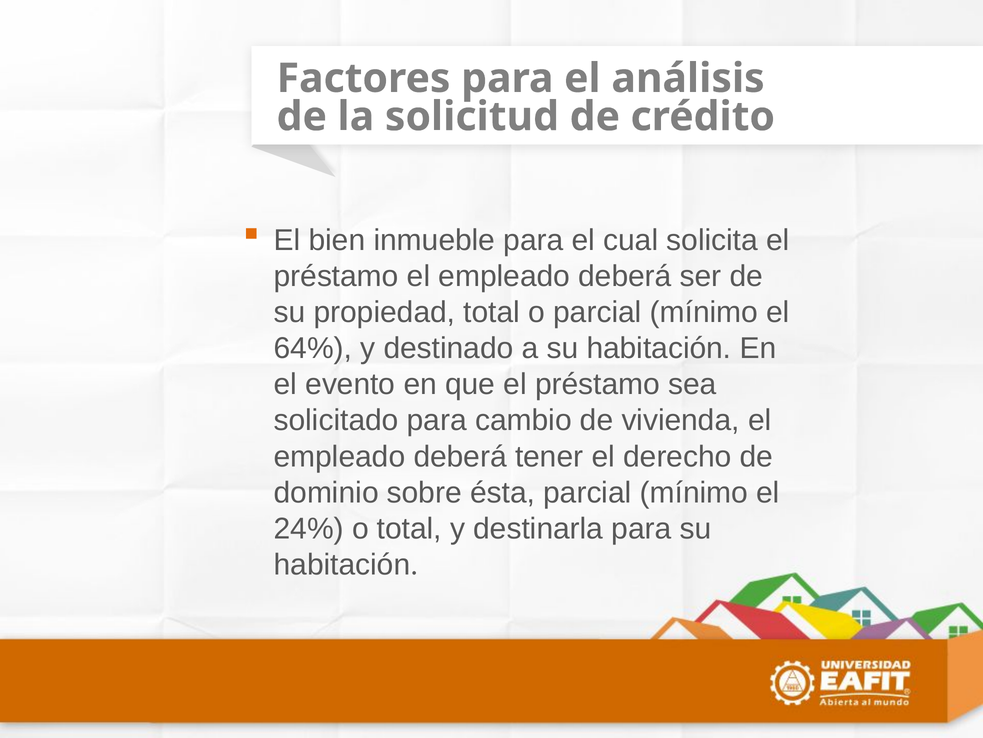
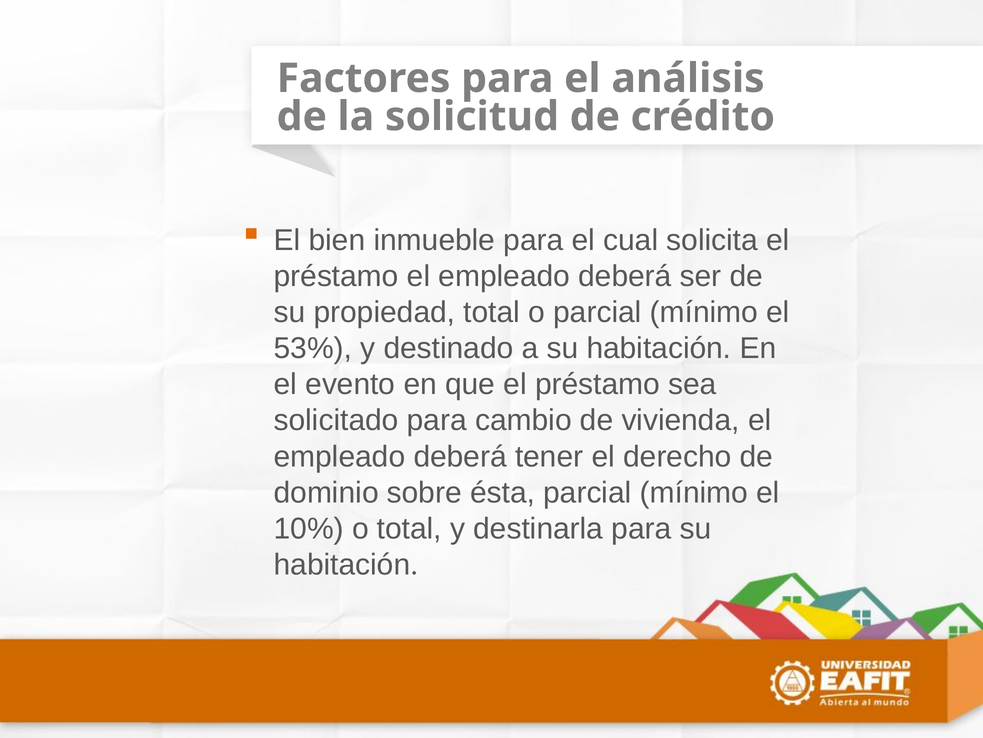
64%: 64% -> 53%
24%: 24% -> 10%
